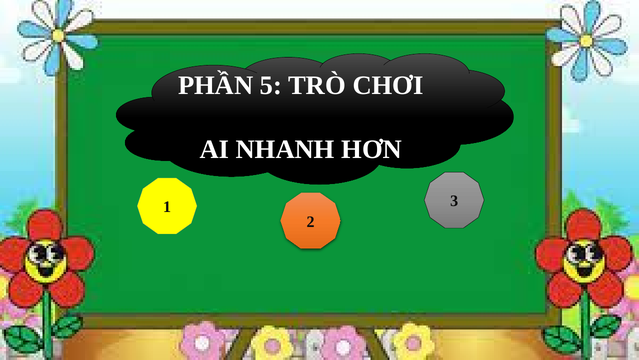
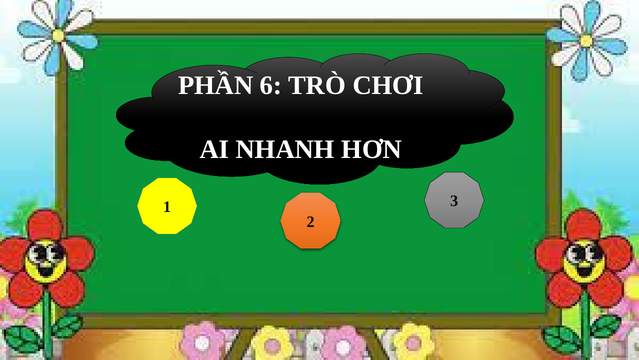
5: 5 -> 6
